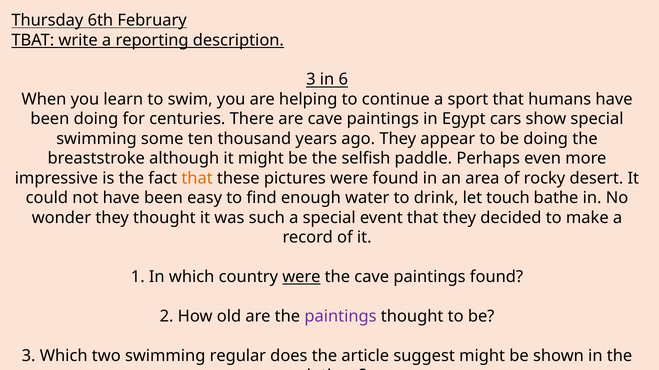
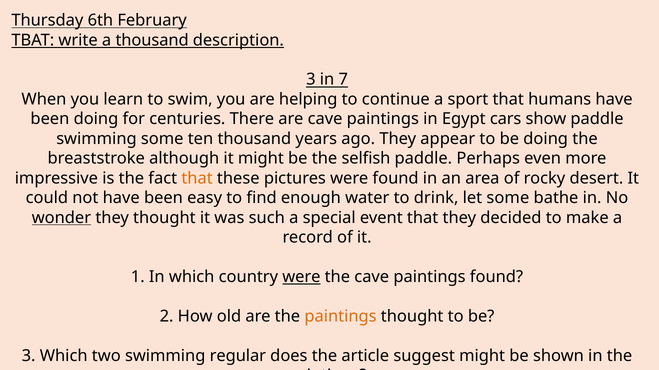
a reporting: reporting -> thousand
6: 6 -> 7
show special: special -> paddle
let touch: touch -> some
wonder underline: none -> present
paintings at (341, 317) colour: purple -> orange
